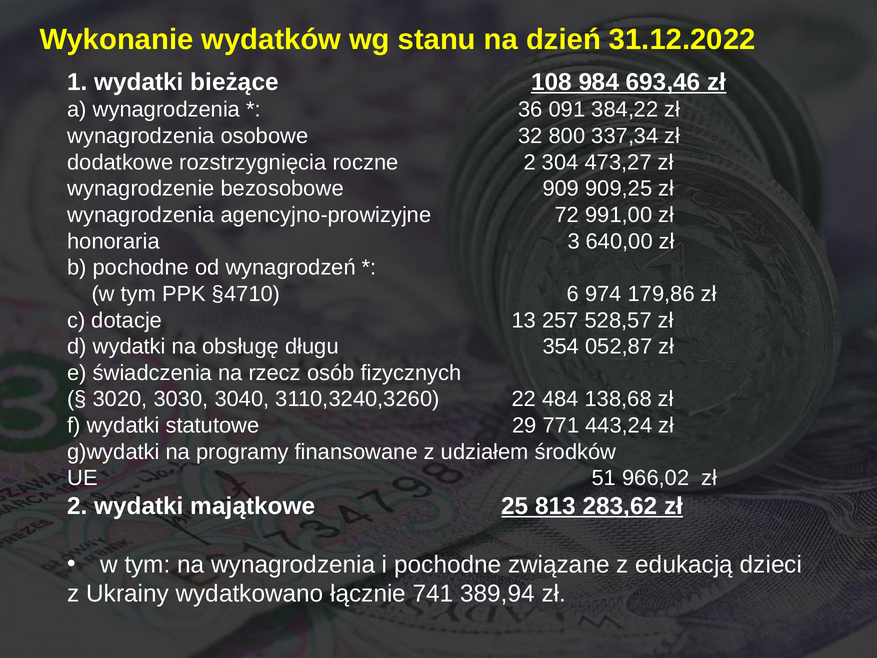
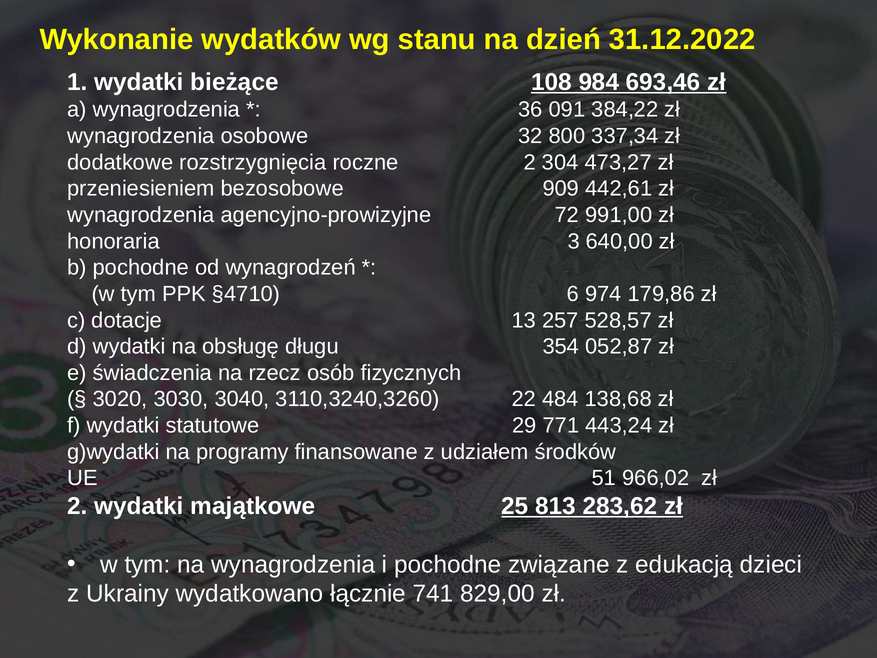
wynagrodzenie: wynagrodzenie -> przeniesieniem
909,25: 909,25 -> 442,61
389,94: 389,94 -> 829,00
